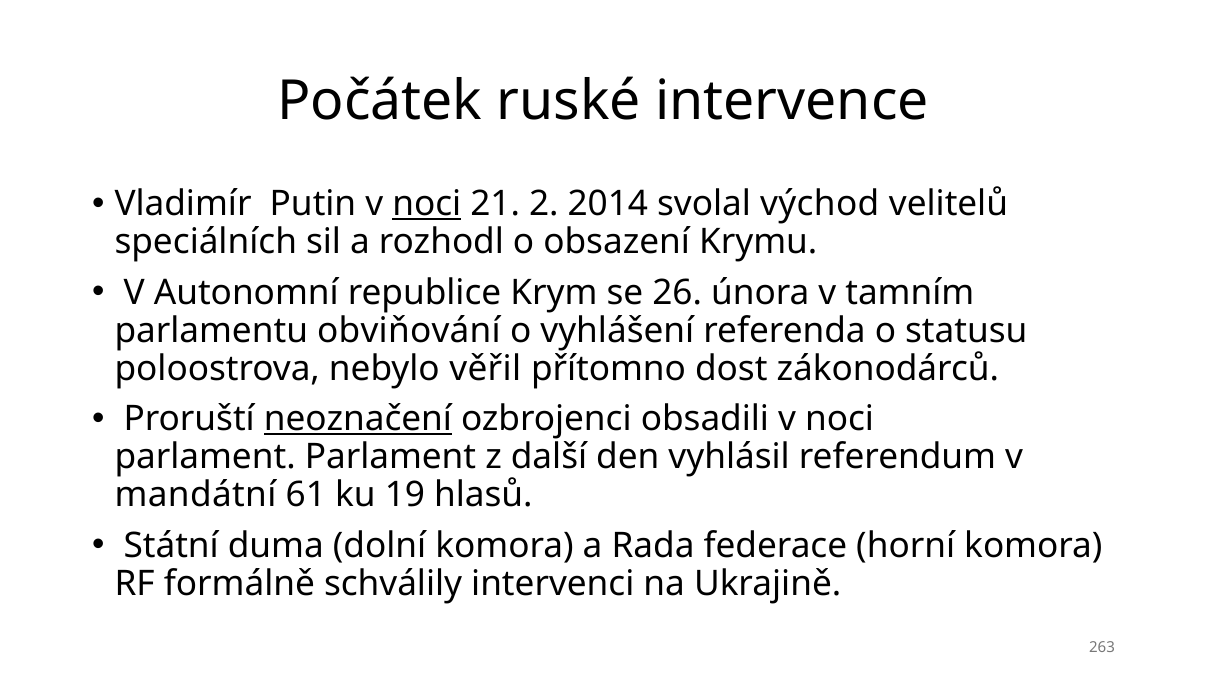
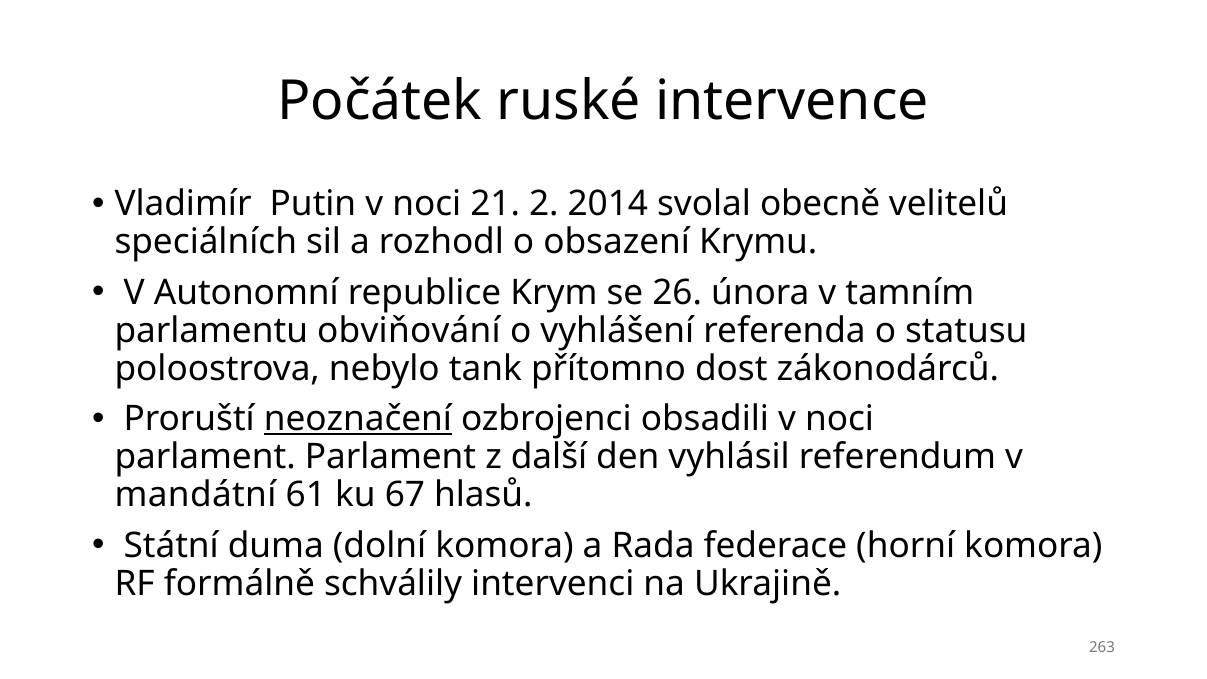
noci at (427, 204) underline: present -> none
východ: východ -> obecně
věřil: věřil -> tank
19: 19 -> 67
